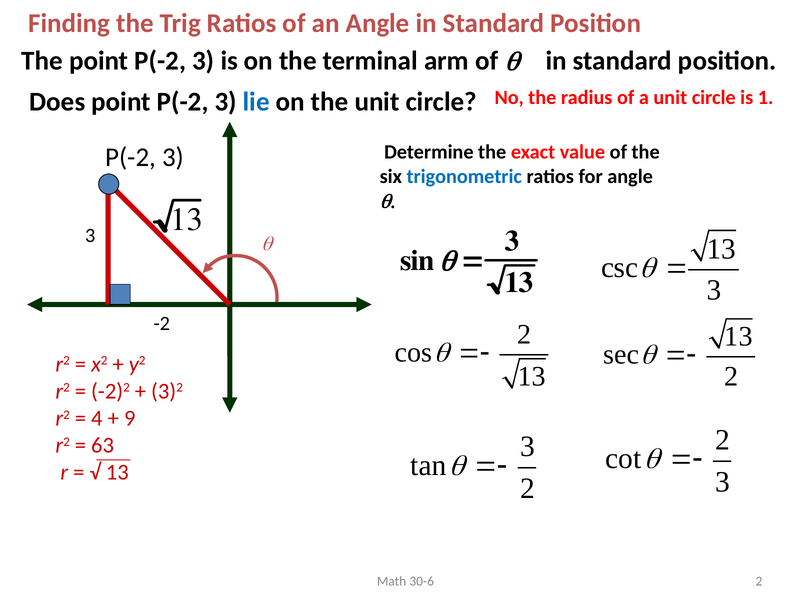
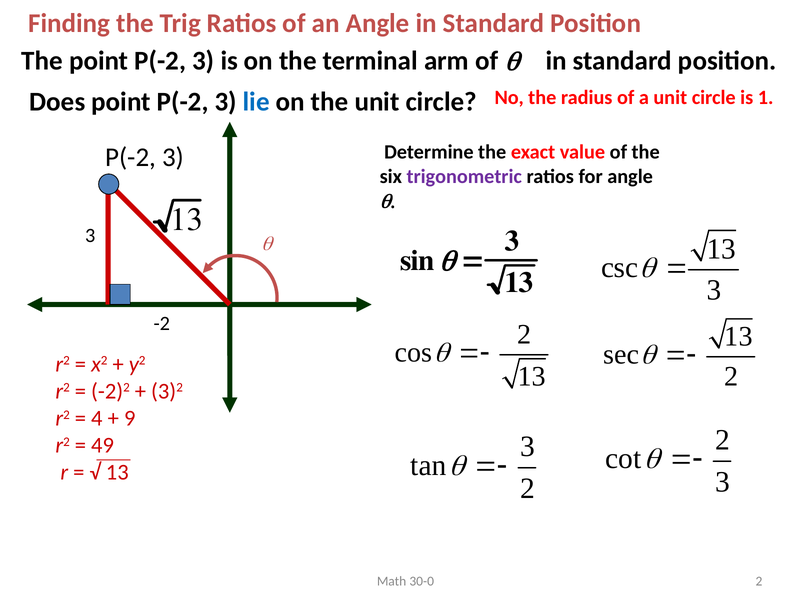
trigonometric colour: blue -> purple
63: 63 -> 49
30-6: 30-6 -> 30-0
